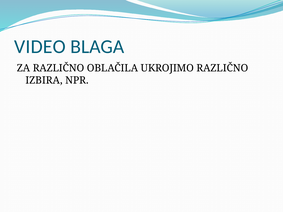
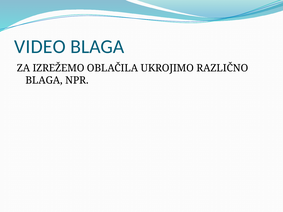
ZA RAZLIČNO: RAZLIČNO -> IZREŽEMO
IZBIRA at (44, 80): IZBIRA -> BLAGA
